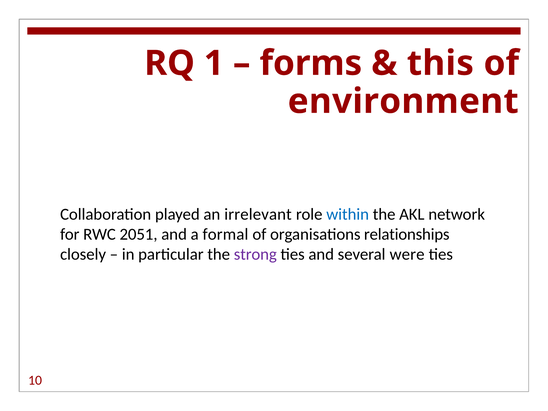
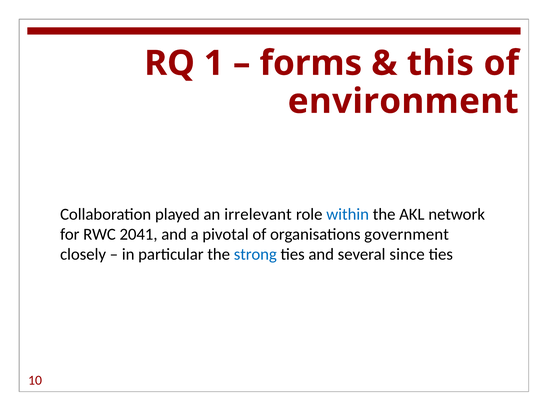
2051: 2051 -> 2041
formal: formal -> pivotal
relationships: relationships -> government
strong colour: purple -> blue
were: were -> since
